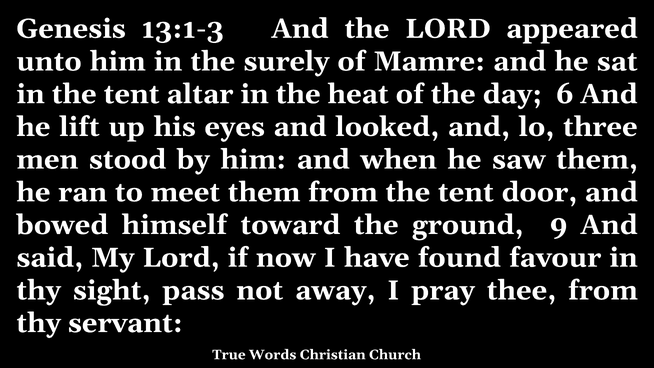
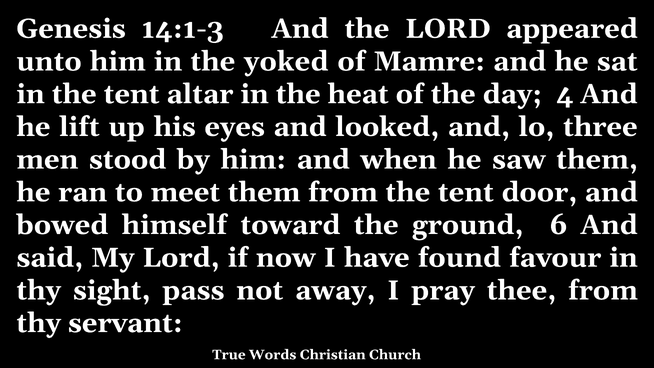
13:1-3: 13:1-3 -> 14:1-3
surely: surely -> yoked
6: 6 -> 4
9: 9 -> 6
